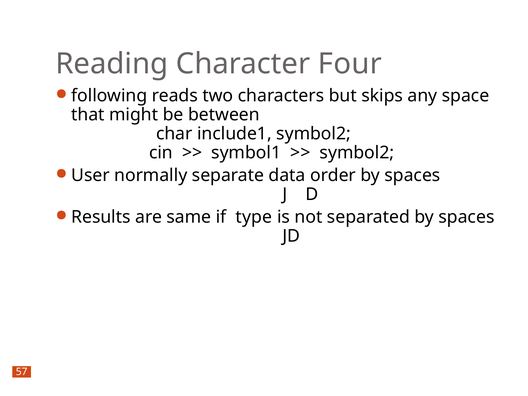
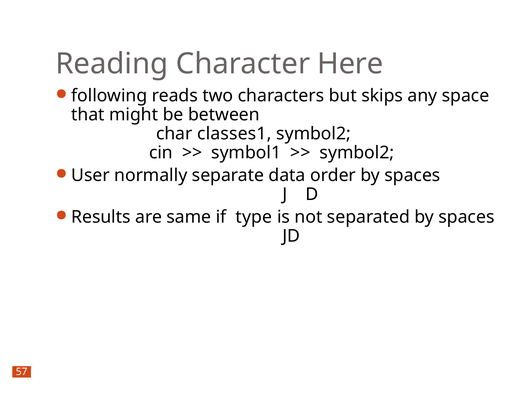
Four: Four -> Here
include1: include1 -> classes1
